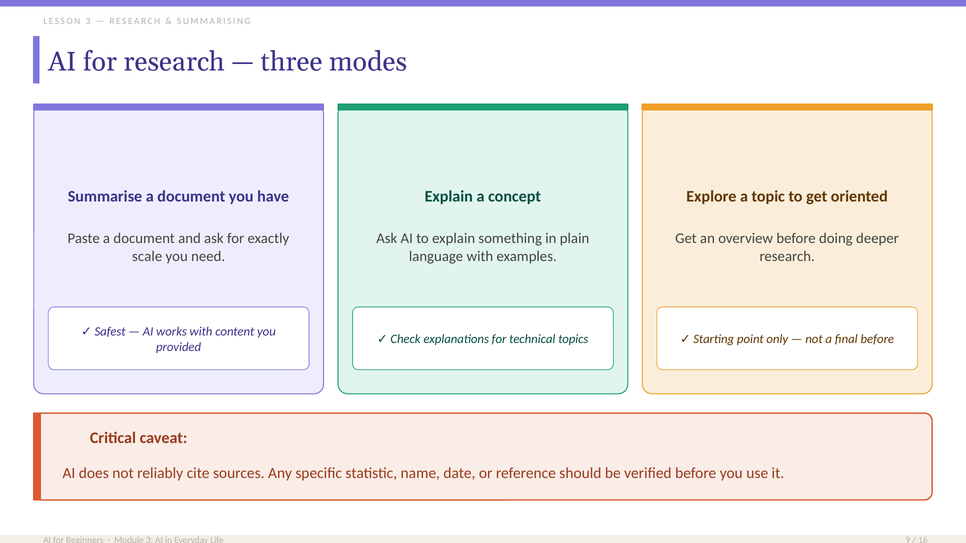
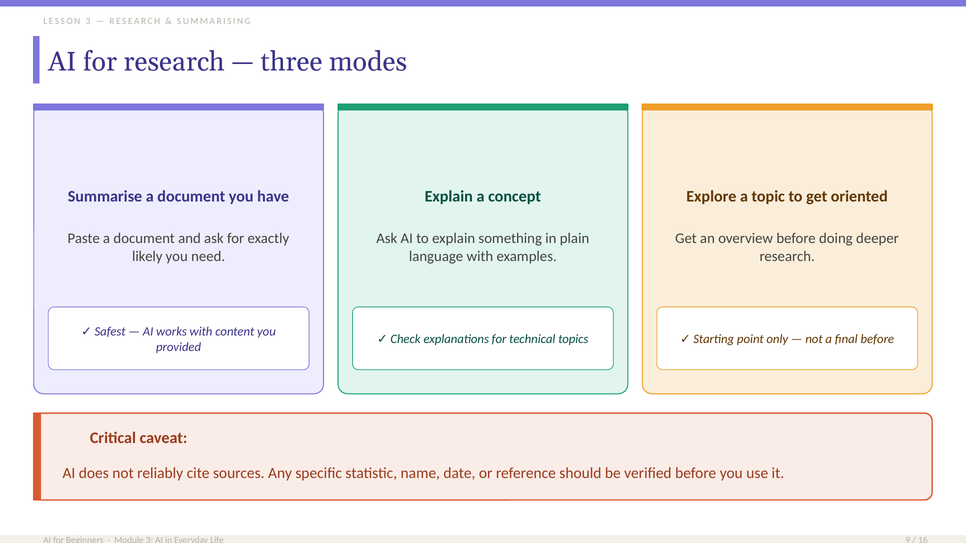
scale: scale -> likely
